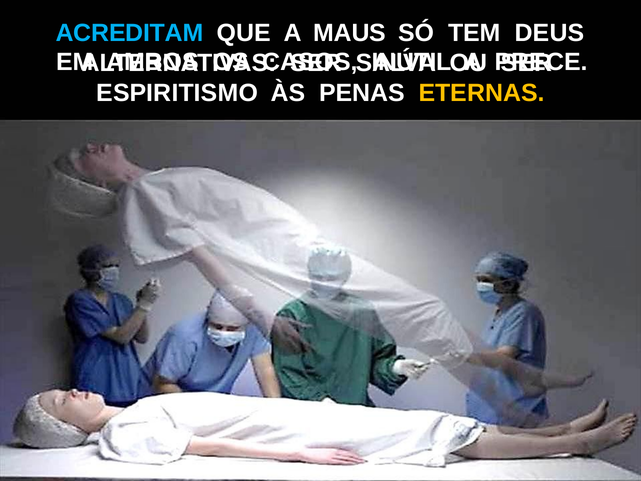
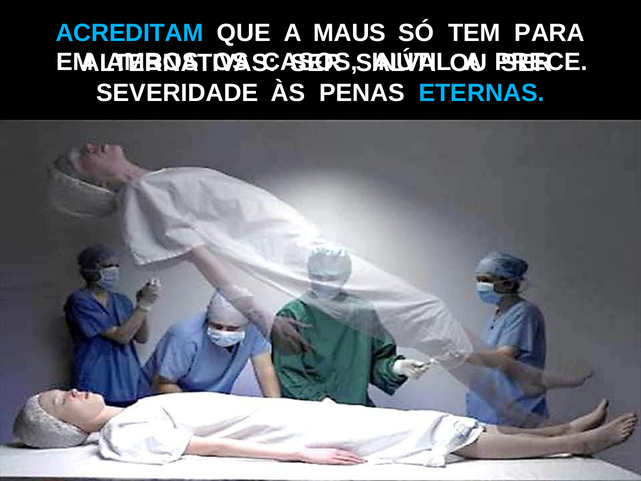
DEUS: DEUS -> PARA
ESPIRITISMO: ESPIRITISMO -> SEVERIDADE
ETERNAS colour: yellow -> light blue
